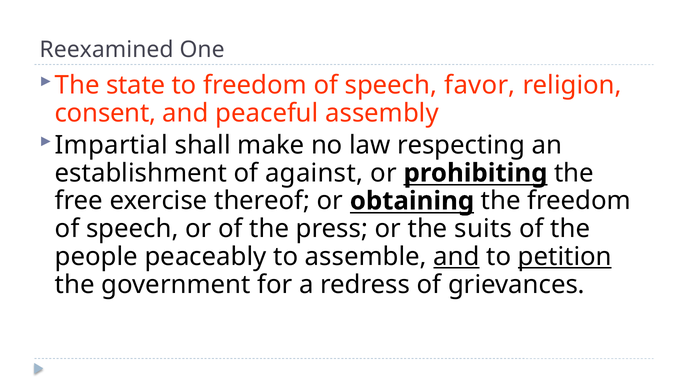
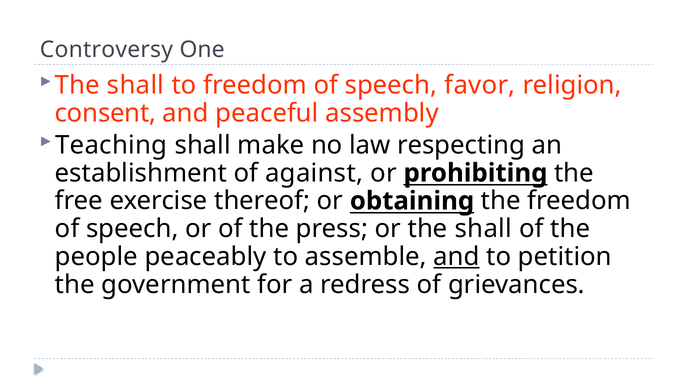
Reexamined: Reexamined -> Controversy
state at (136, 85): state -> shall
Impartial: Impartial -> Teaching
or the suits: suits -> shall
petition underline: present -> none
